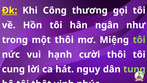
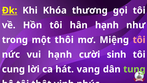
Công: Công -> Khóa
hân ngân: ngân -> hạnh
tôi at (139, 40) colour: light green -> pink
cười thôi: thôi -> sinh
nguy: nguy -> vang
